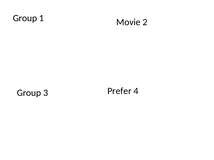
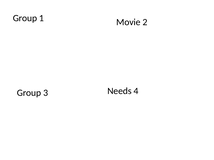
Prefer: Prefer -> Needs
